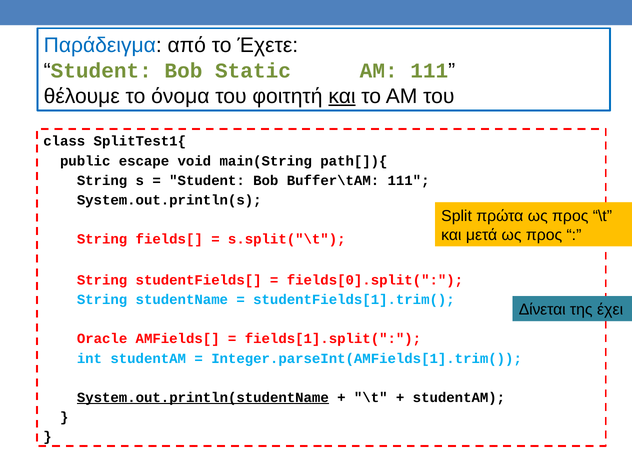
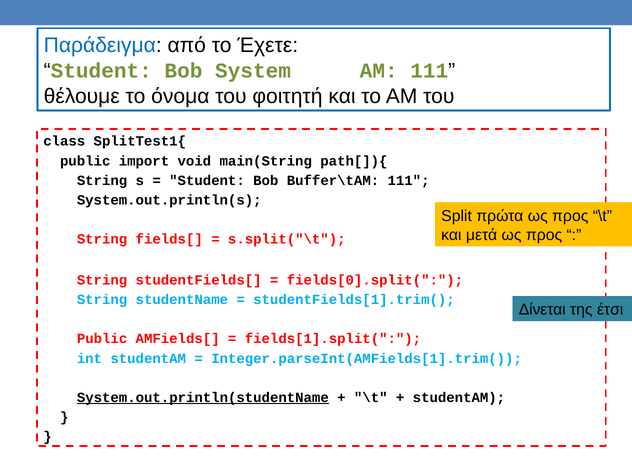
Static: Static -> System
και at (342, 96) underline: present -> none
escape: escape -> import
έχει: έχει -> έτσι
Oracle at (102, 339): Oracle -> Public
